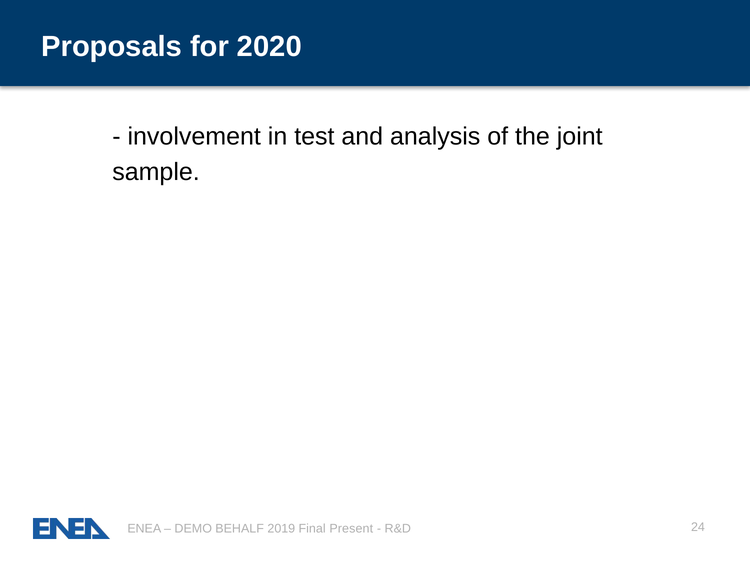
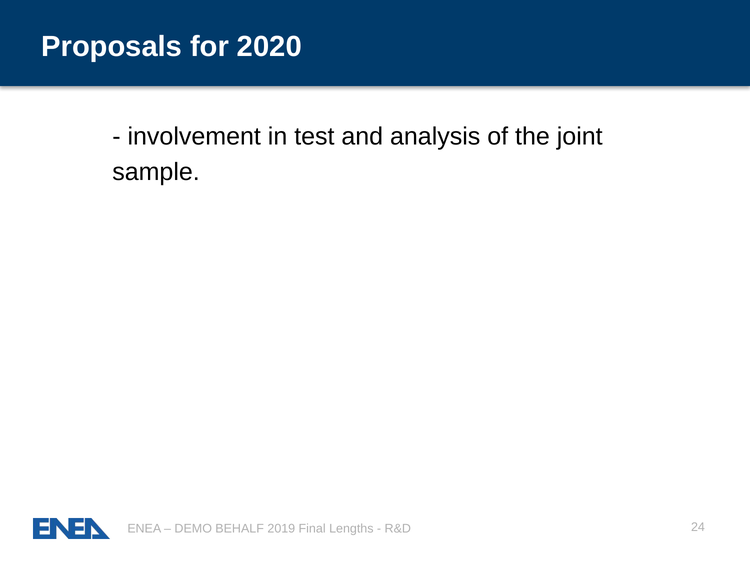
Present: Present -> Lengths
